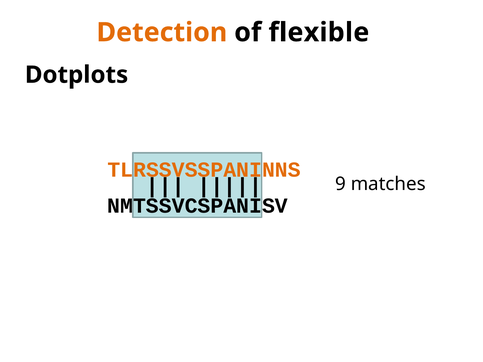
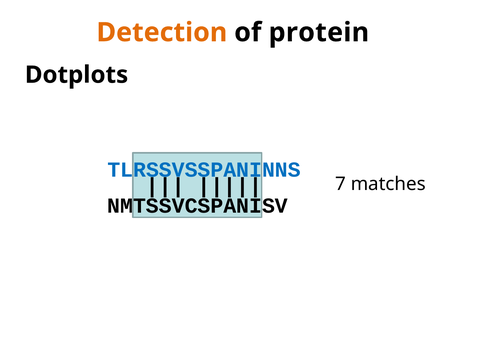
flexible: flexible -> protein
TLRSSVSSPANINNS colour: orange -> blue
9: 9 -> 7
